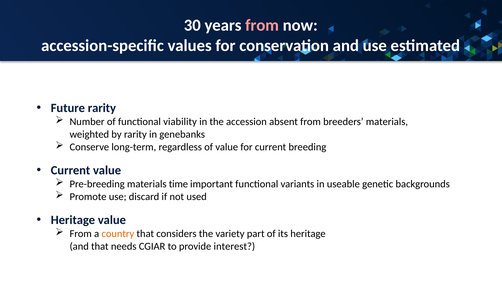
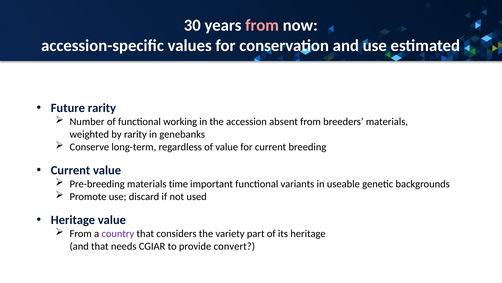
viability: viability -> working
country colour: orange -> purple
interest: interest -> convert
